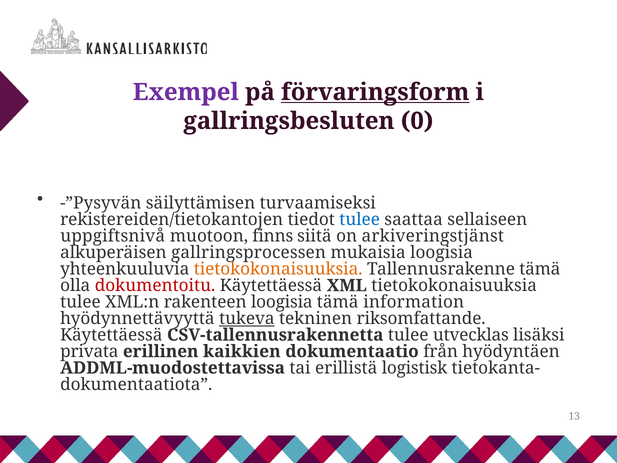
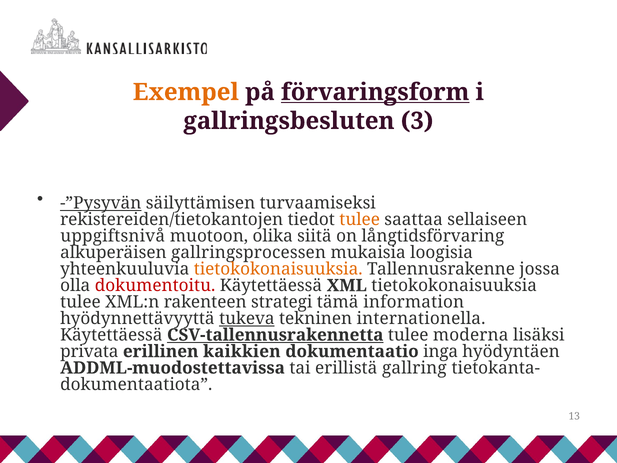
Exempel colour: purple -> orange
0: 0 -> 3
-”Pysyvän underline: none -> present
tulee at (360, 220) colour: blue -> orange
finns: finns -> olika
arkiveringstjänst: arkiveringstjänst -> långtidsförvaring
Tallennusrakenne tämä: tämä -> jossa
rakenteen loogisia: loogisia -> strategi
riksomfattande: riksomfattande -> internationella
CSV-tallennusrakennetta underline: none -> present
utvecklas: utvecklas -> moderna
från: från -> inga
logistisk: logistisk -> gallring
